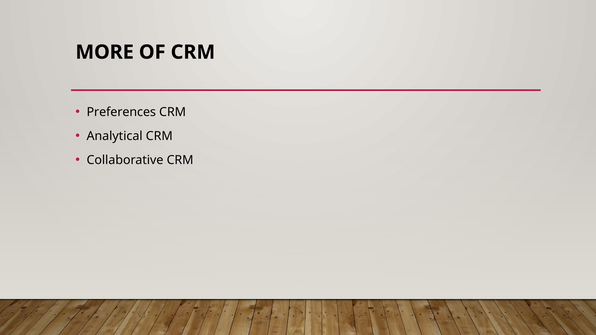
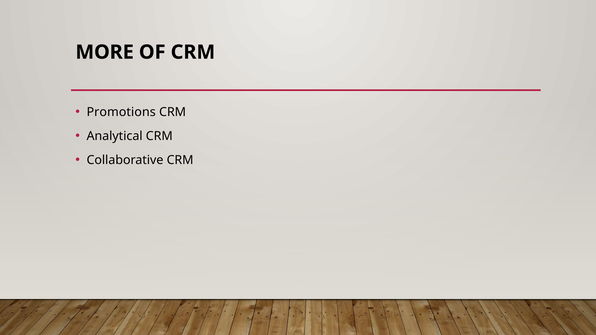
Preferences: Preferences -> Promotions
